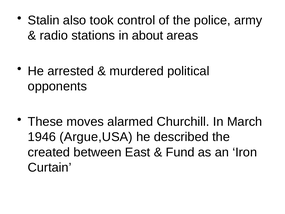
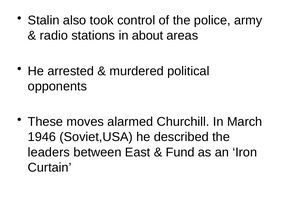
Argue,USA: Argue,USA -> Soviet,USA
created: created -> leaders
